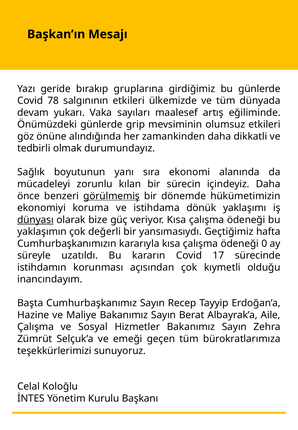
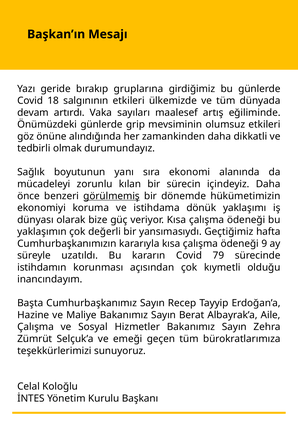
78: 78 -> 18
yukarı: yukarı -> artırdı
dünyası underline: present -> none
0: 0 -> 9
17: 17 -> 79
